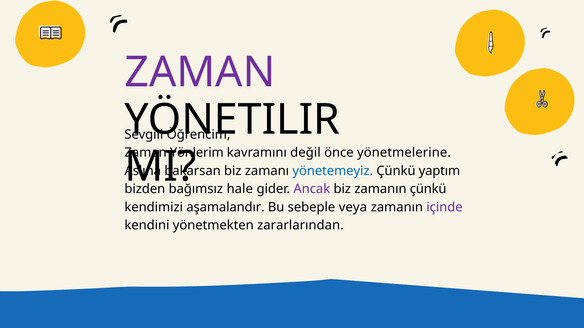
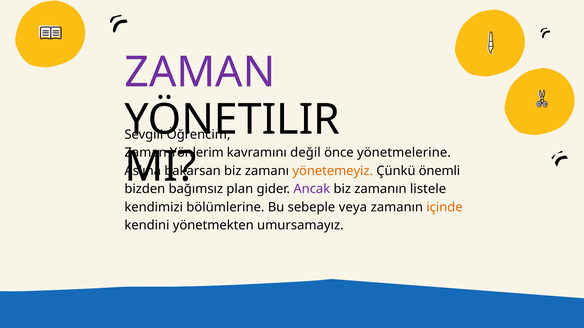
yönetemeyiz colour: blue -> orange
yaptım: yaptım -> önemli
hale: hale -> plan
zamanın çünkü: çünkü -> listele
aşamalandır: aşamalandır -> bölümlerine
içinde colour: purple -> orange
zararlarından: zararlarından -> umursamayız
